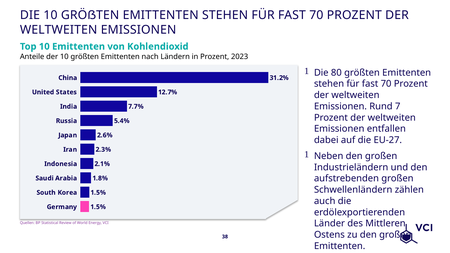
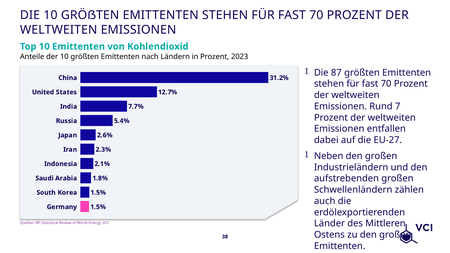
80: 80 -> 87
